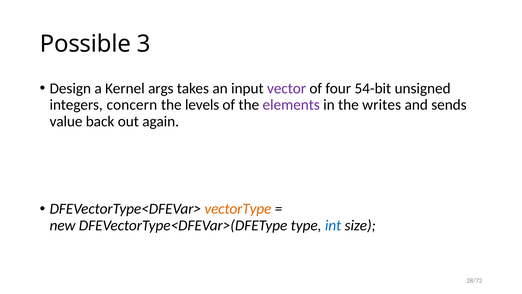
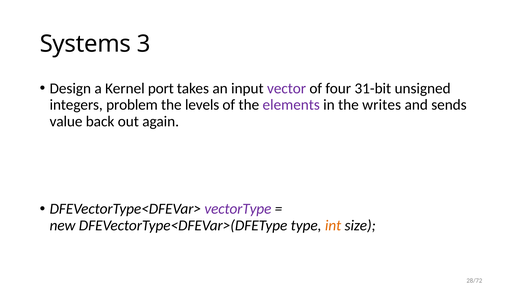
Possible: Possible -> Systems
args: args -> port
54-bit: 54-bit -> 31-bit
concern: concern -> problem
vectorType colour: orange -> purple
int colour: blue -> orange
